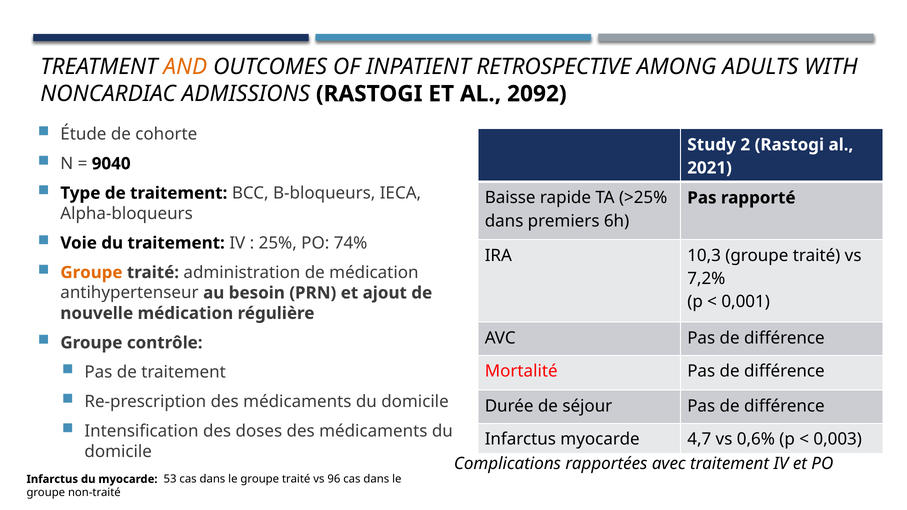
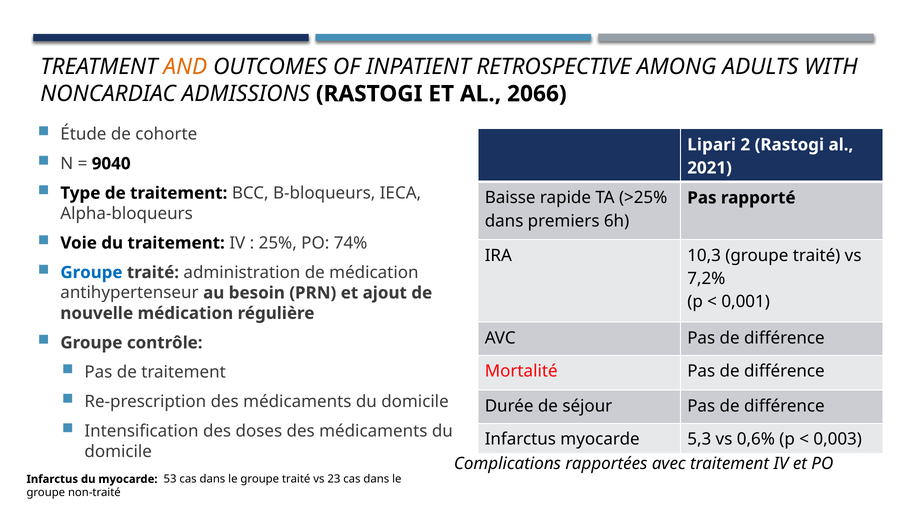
2092: 2092 -> 2066
Study: Study -> Lipari
Groupe at (91, 273) colour: orange -> blue
4,7: 4,7 -> 5,3
96: 96 -> 23
